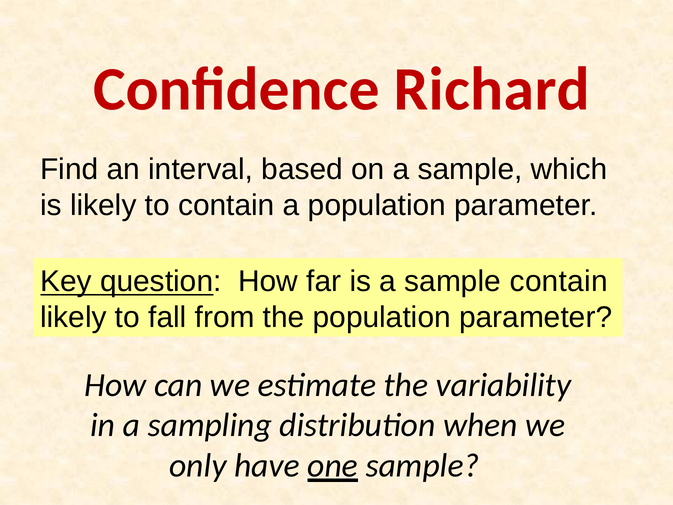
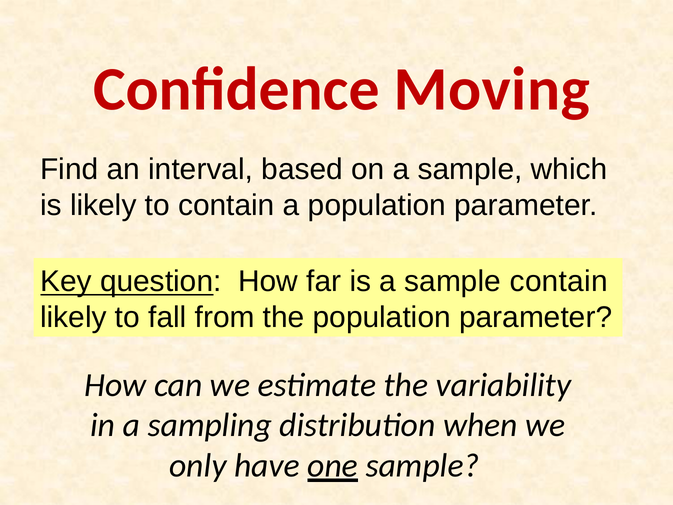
Richard: Richard -> Moving
